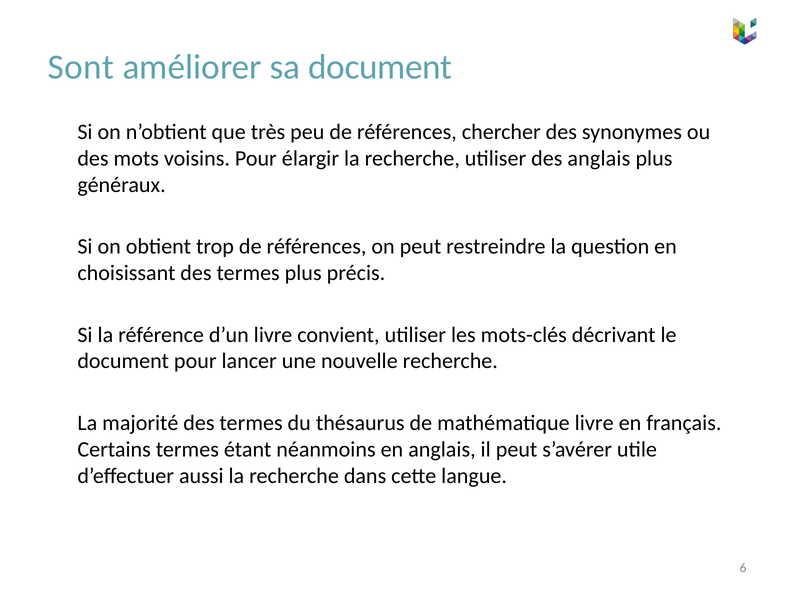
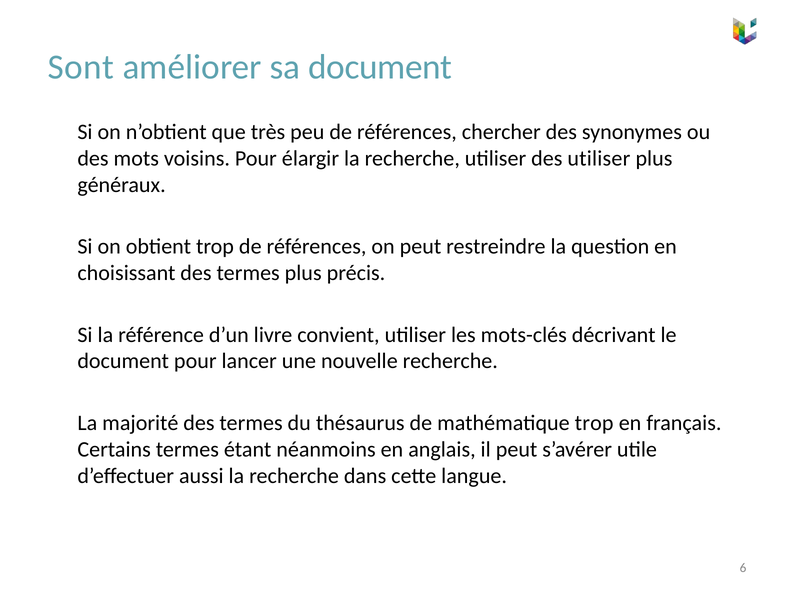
des anglais: anglais -> utiliser
mathématique livre: livre -> trop
